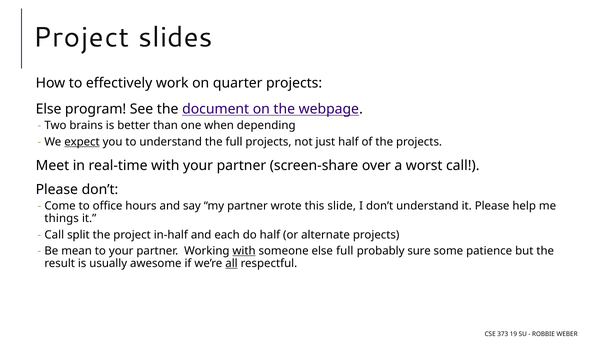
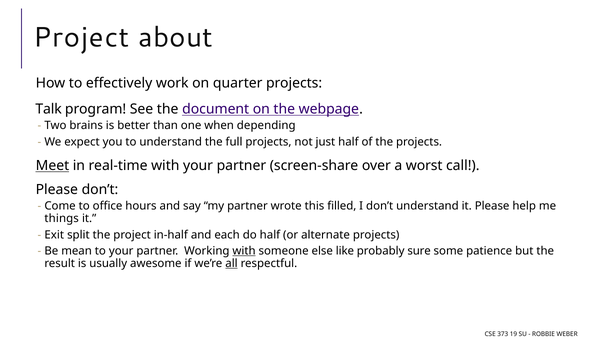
slides: slides -> about
Else at (49, 109): Else -> Talk
expect underline: present -> none
Meet underline: none -> present
slide: slide -> filled
Call at (54, 235): Call -> Exit
else full: full -> like
